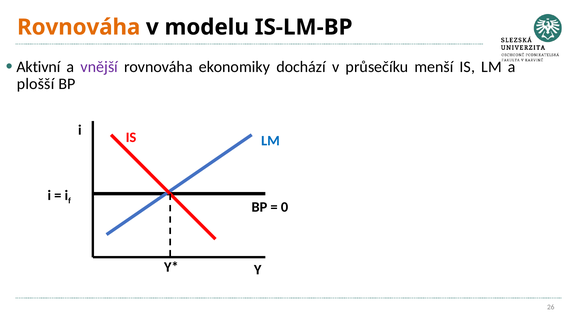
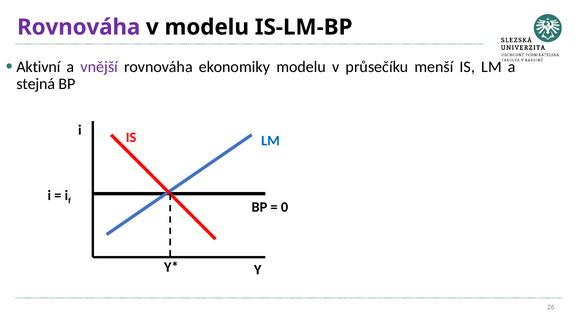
Rovnováha at (79, 27) colour: orange -> purple
ekonomiky dochází: dochází -> modelu
plošší: plošší -> stejná
